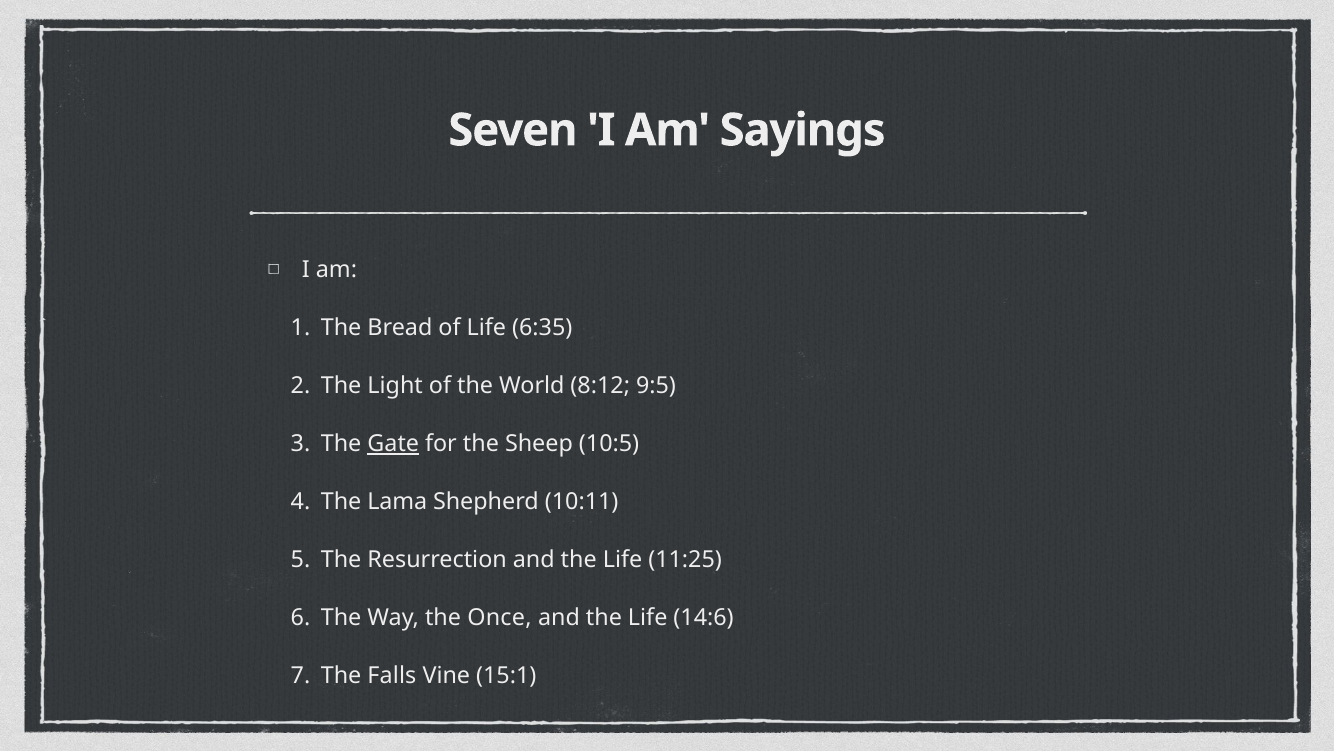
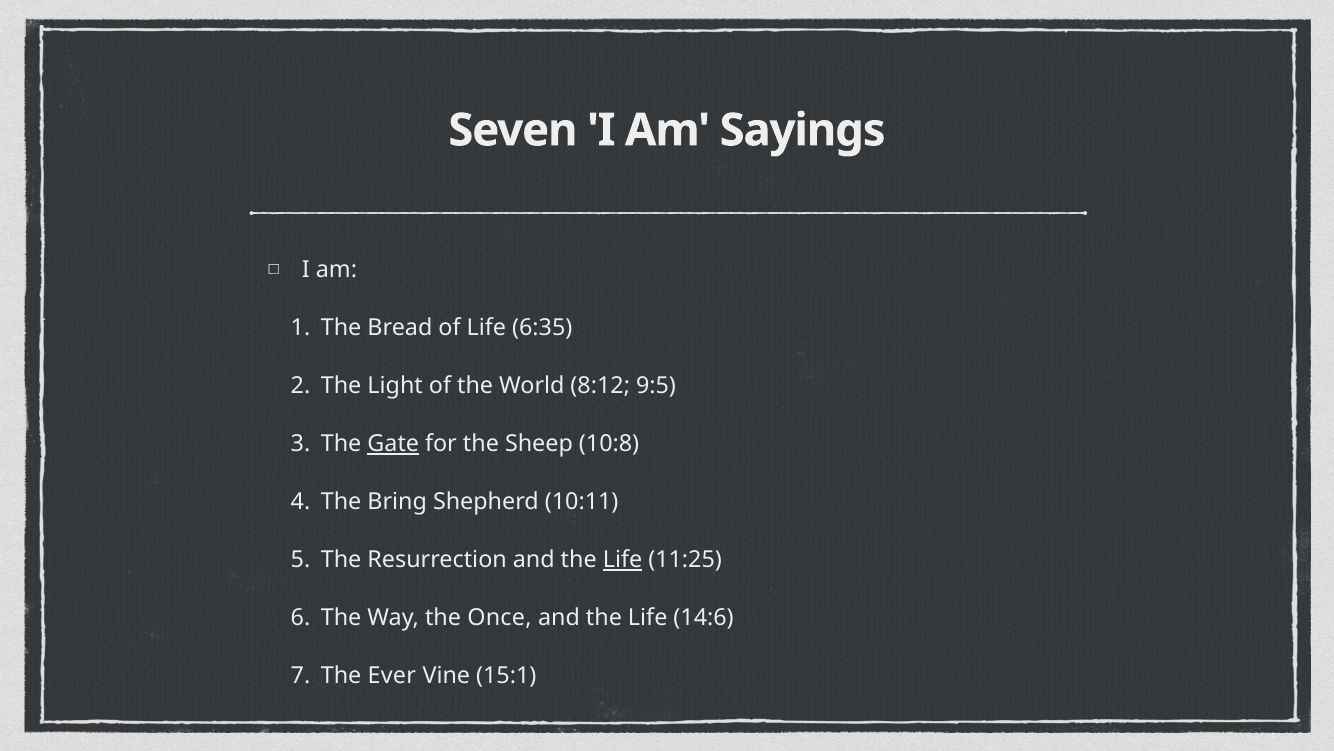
10:5: 10:5 -> 10:8
Lama: Lama -> Bring
Life at (623, 559) underline: none -> present
Falls: Falls -> Ever
